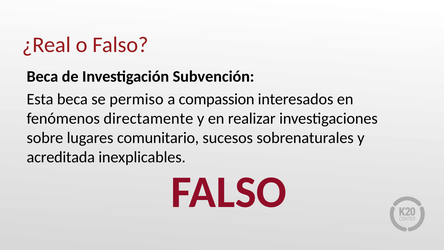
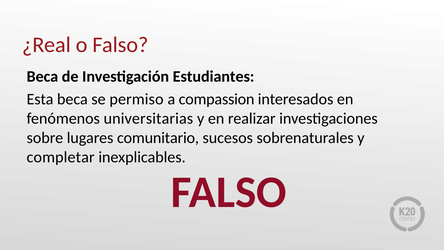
Subvención: Subvención -> Estudiantes
directamente: directamente -> universitarias
acreditada: acreditada -> completar
